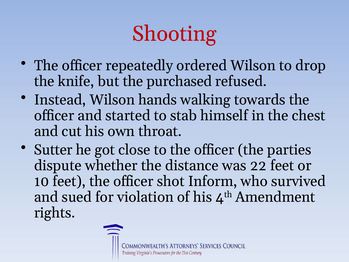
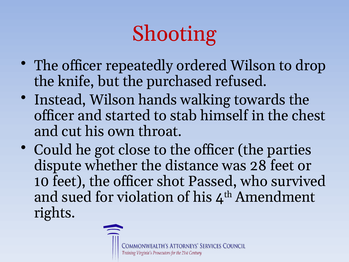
Sutter: Sutter -> Could
22: 22 -> 28
Inform: Inform -> Passed
